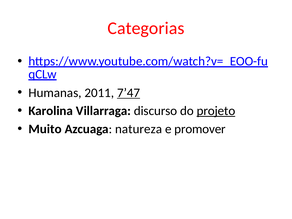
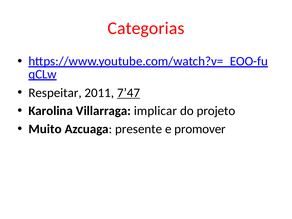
Humanas: Humanas -> Respeitar
discurso: discurso -> implicar
projeto underline: present -> none
natureza: natureza -> presente
